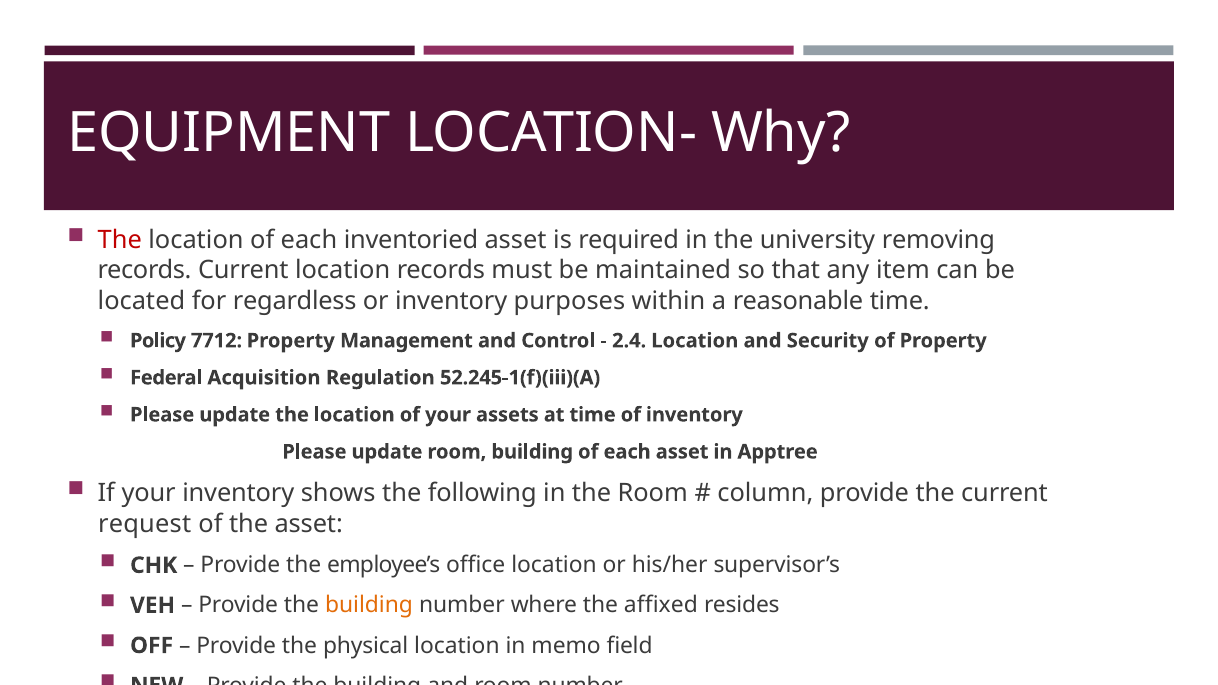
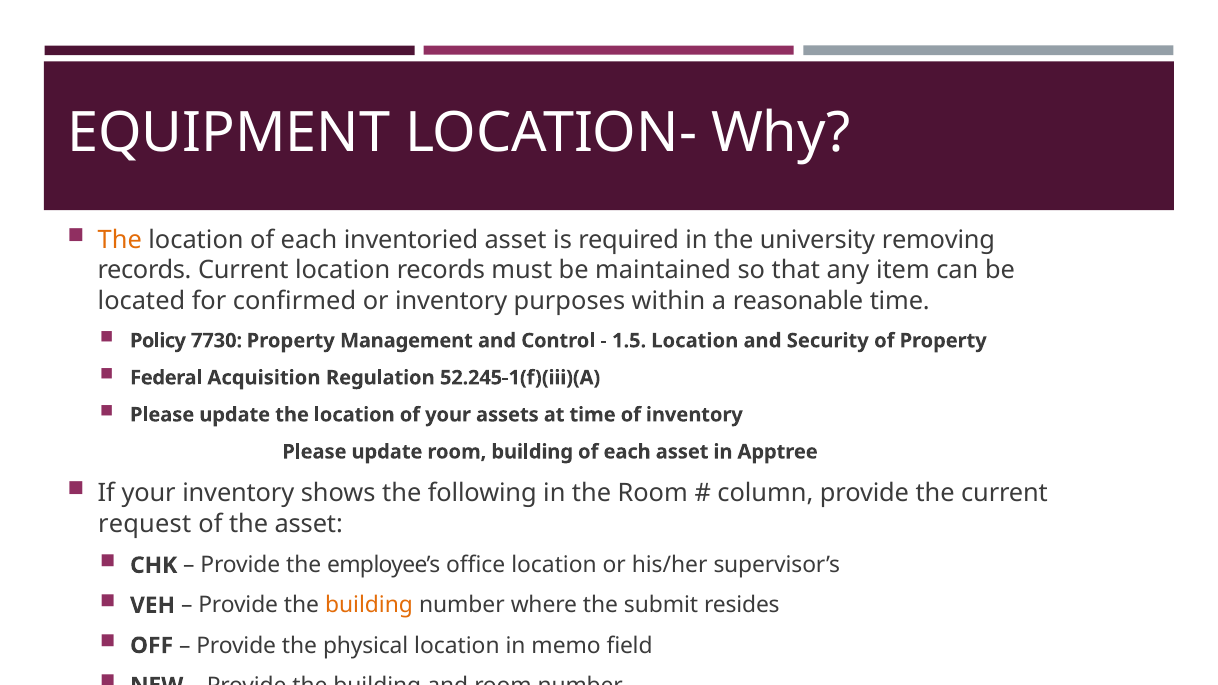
The at (120, 240) colour: red -> orange
regardless: regardless -> confirmed
7712: 7712 -> 7730
2.4: 2.4 -> 1.5
affixed: affixed -> submit
